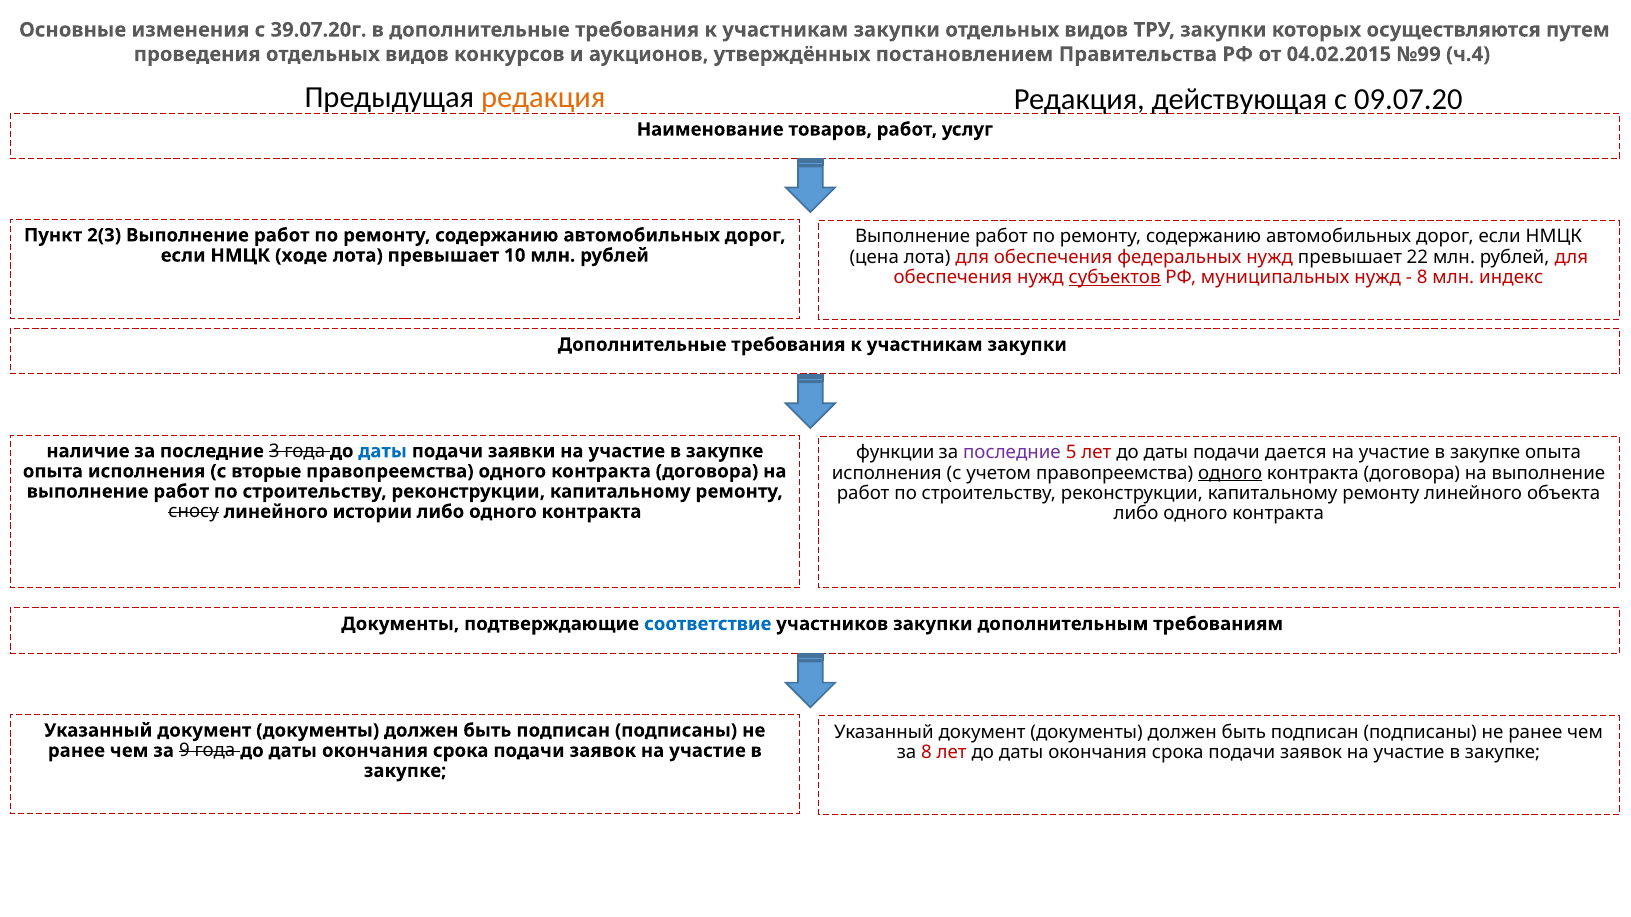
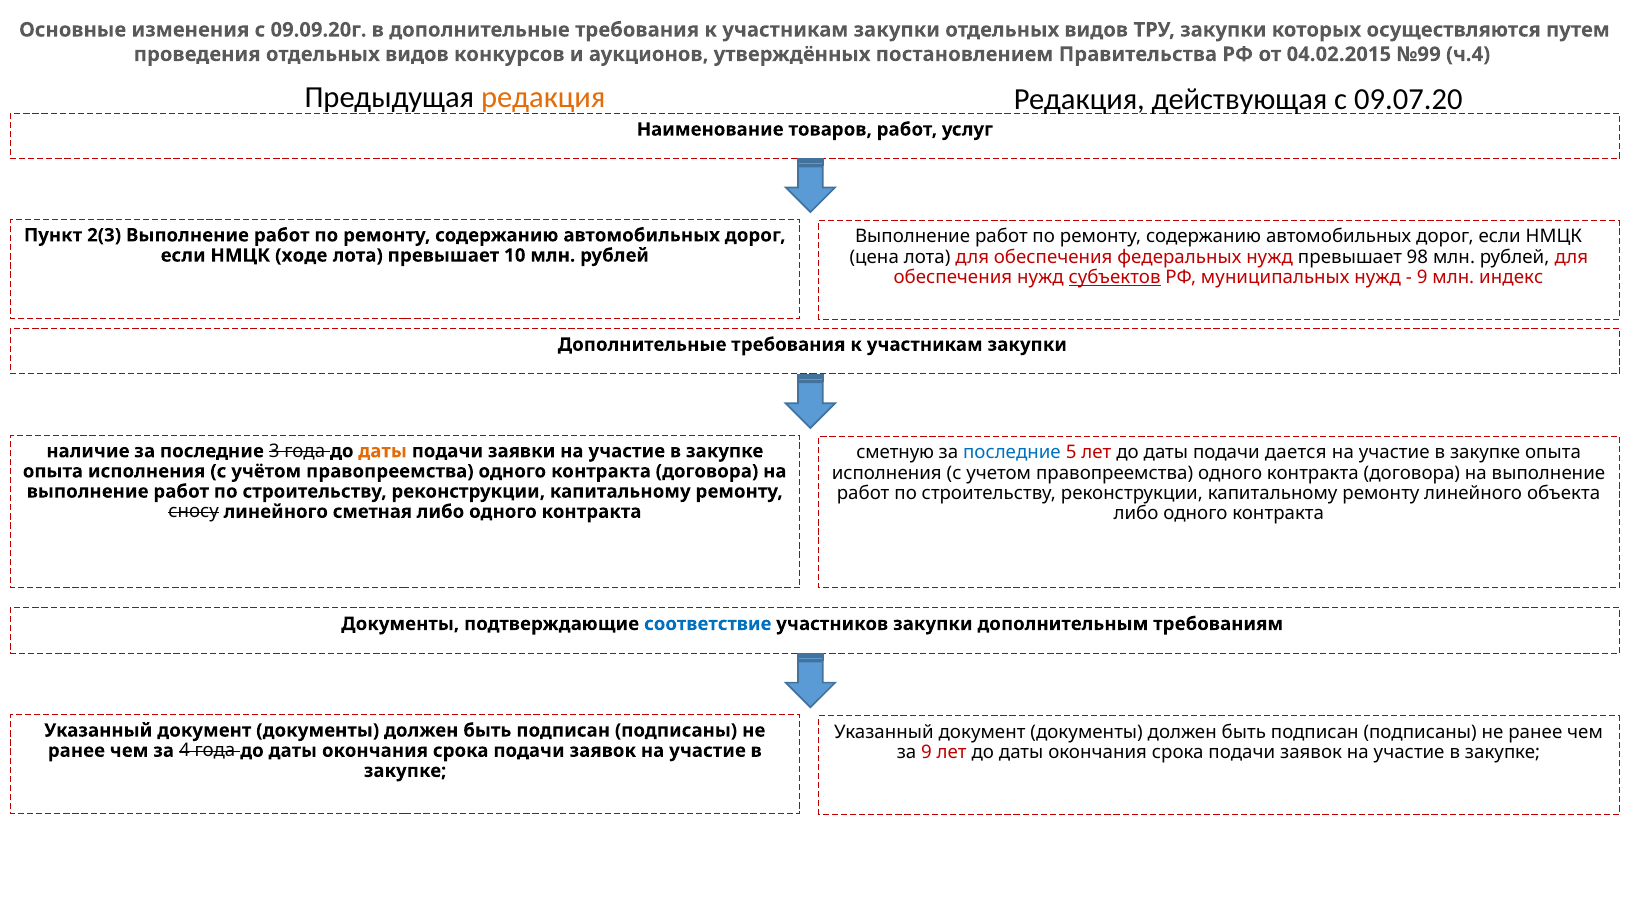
39.07.20г: 39.07.20г -> 09.09.20г
22: 22 -> 98
8 at (1422, 277): 8 -> 9
функции: функции -> сметную
последние at (1012, 453) colour: purple -> blue
даты at (383, 451) colour: blue -> orange
одного at (1230, 473) underline: present -> none
вторые: вторые -> учётом
истории: истории -> сметная
за 8: 8 -> 9
9: 9 -> 4
